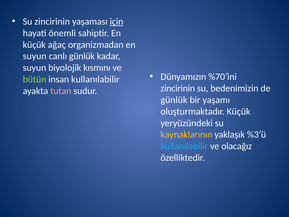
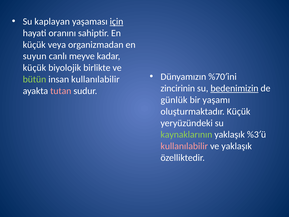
Su zincirinin: zincirinin -> kaplayan
önemli: önemli -> oranını
ağaç: ağaç -> veya
canlı günlük: günlük -> meyve
suyun at (34, 68): suyun -> küçük
kısmını: kısmını -> birlikte
bedenimizin underline: none -> present
kaynaklarının colour: yellow -> light green
kullanılabilir at (184, 146) colour: light blue -> pink
ve olacağız: olacağız -> yaklaşık
